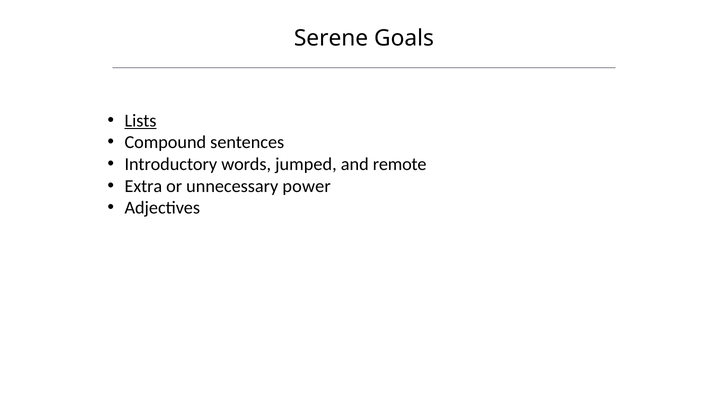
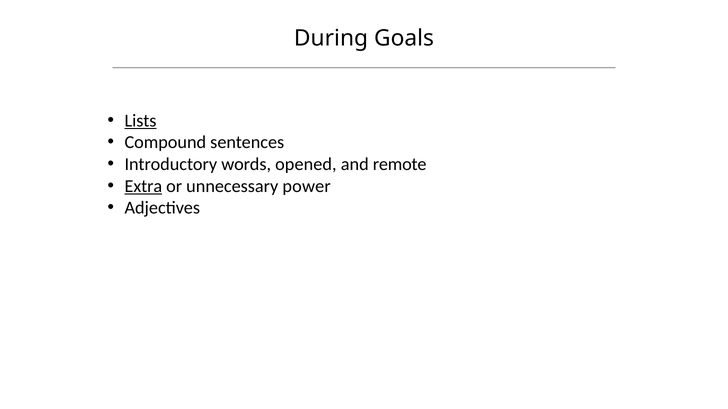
Serene: Serene -> During
jumped: jumped -> opened
Extra underline: none -> present
